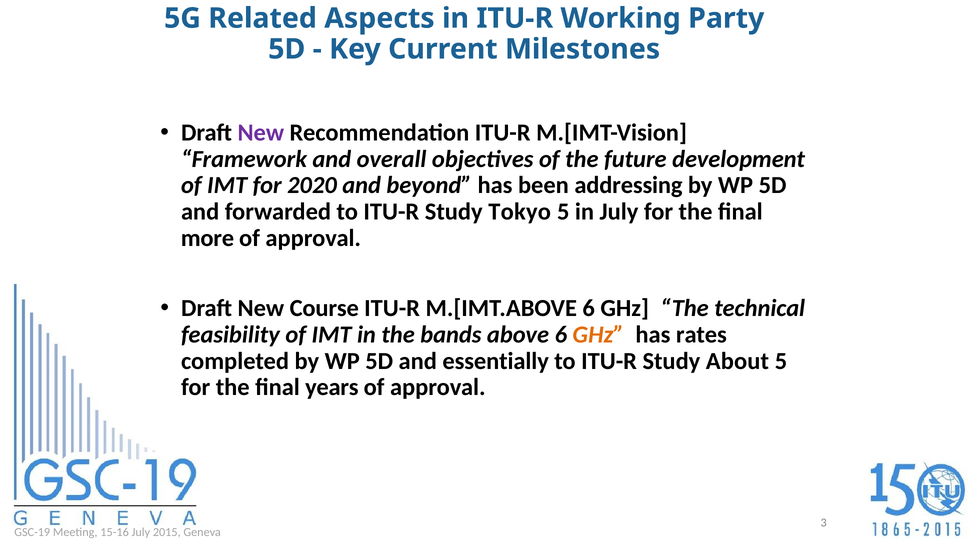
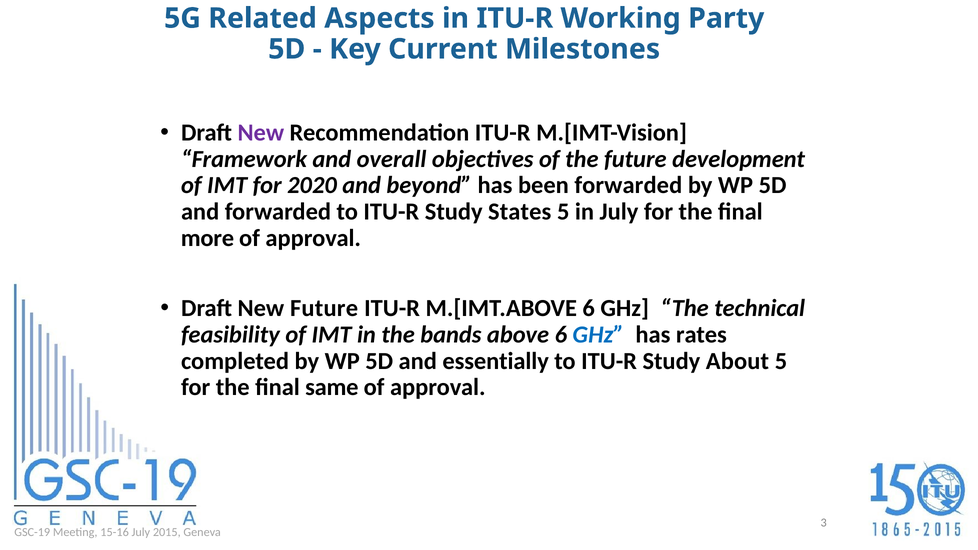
been addressing: addressing -> forwarded
Tokyo: Tokyo -> States
New Course: Course -> Future
GHz at (598, 335) colour: orange -> blue
years: years -> same
